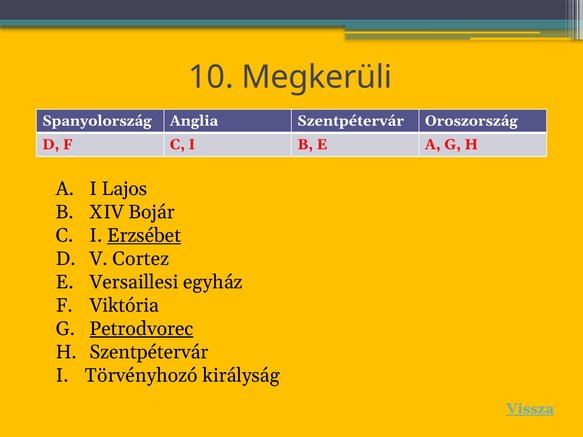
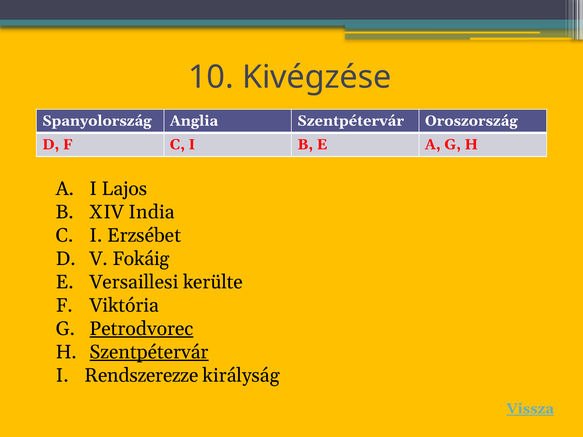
Megkerüli: Megkerüli -> Kivégzése
Bojár: Bojár -> India
Erzsébet underline: present -> none
Cortez: Cortez -> Fokáig
egyház: egyház -> kerülte
Szentpétervár at (149, 352) underline: none -> present
Törvényhozó: Törvényhozó -> Rendszerezze
